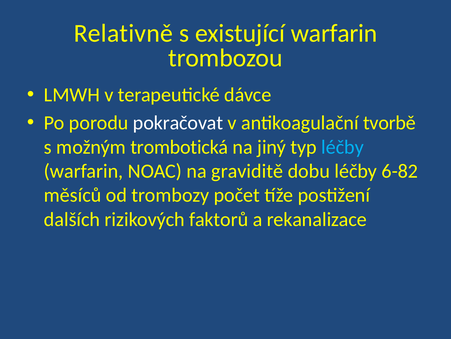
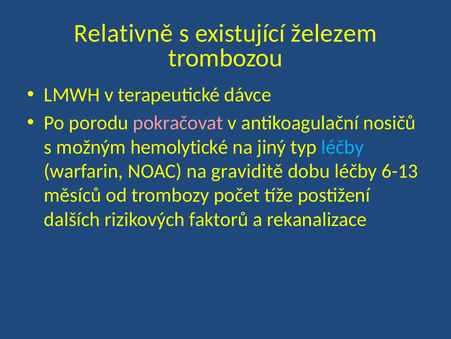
existující warfarin: warfarin -> železem
pokračovat colour: white -> pink
tvorbě: tvorbě -> nosičů
trombotická: trombotická -> hemolytické
6-82: 6-82 -> 6-13
